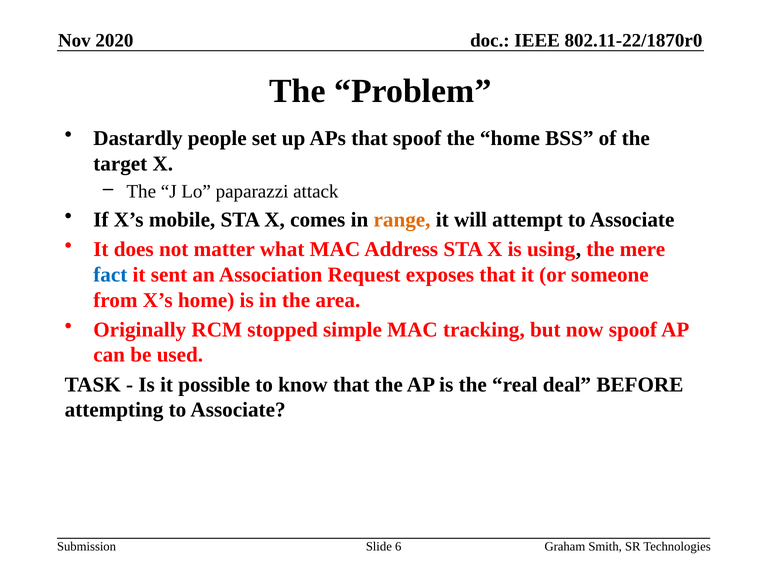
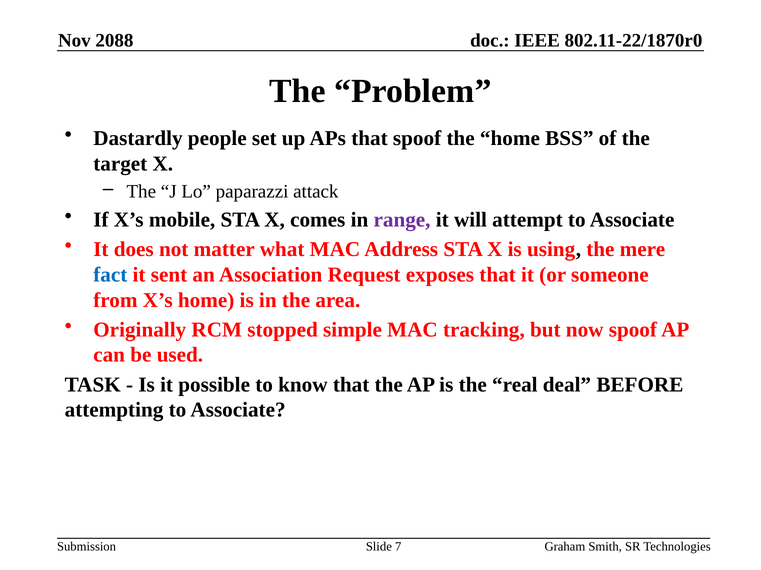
2020: 2020 -> 2088
range colour: orange -> purple
6: 6 -> 7
